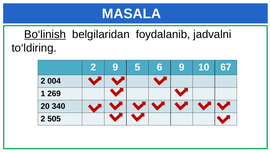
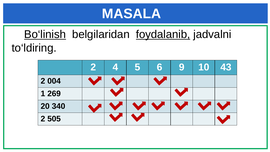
foydalanib underline: none -> present
2 9: 9 -> 4
67: 67 -> 43
